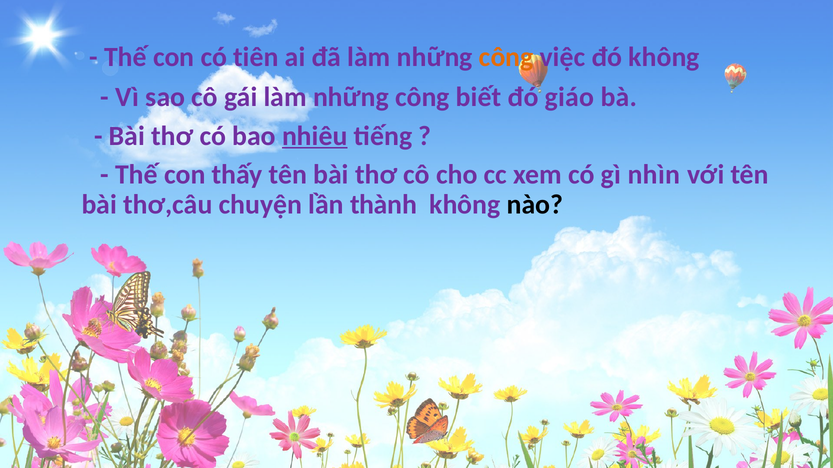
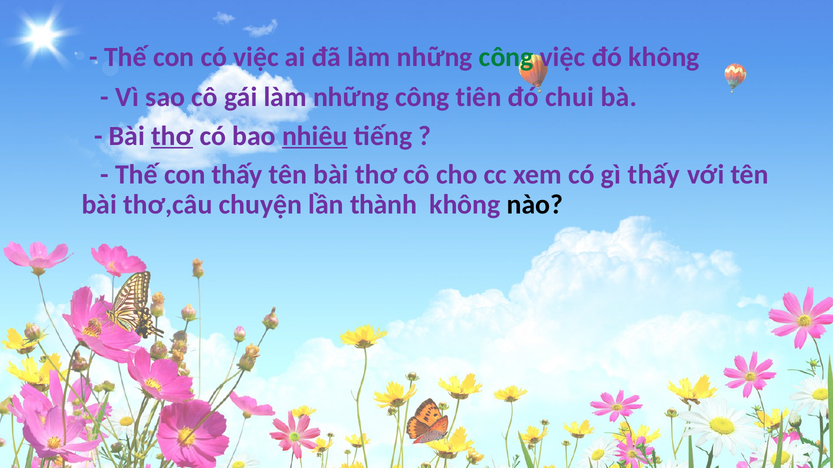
có tiên: tiên -> việc
công at (506, 57) colour: orange -> green
biết: biết -> tiên
giáo: giáo -> chui
thơ at (172, 136) underline: none -> present
gì nhìn: nhìn -> thấy
